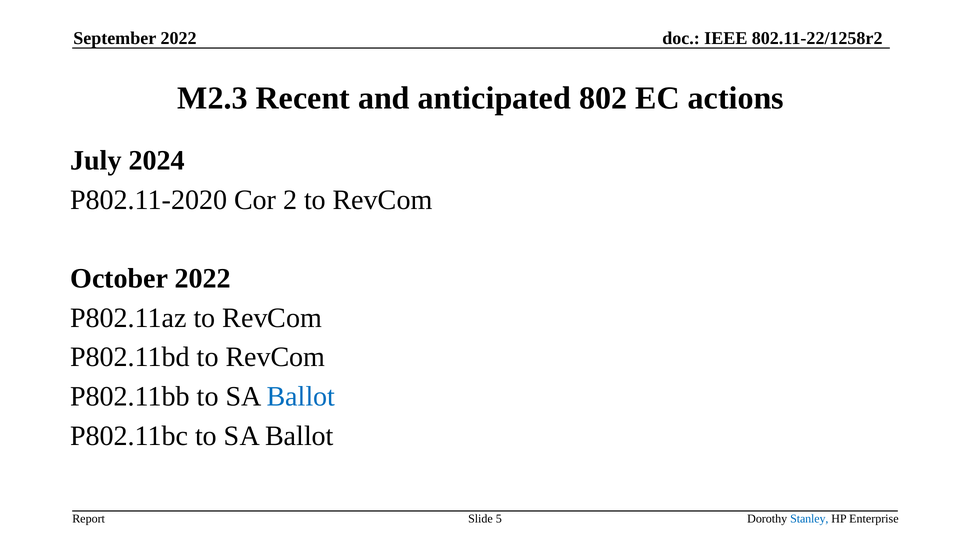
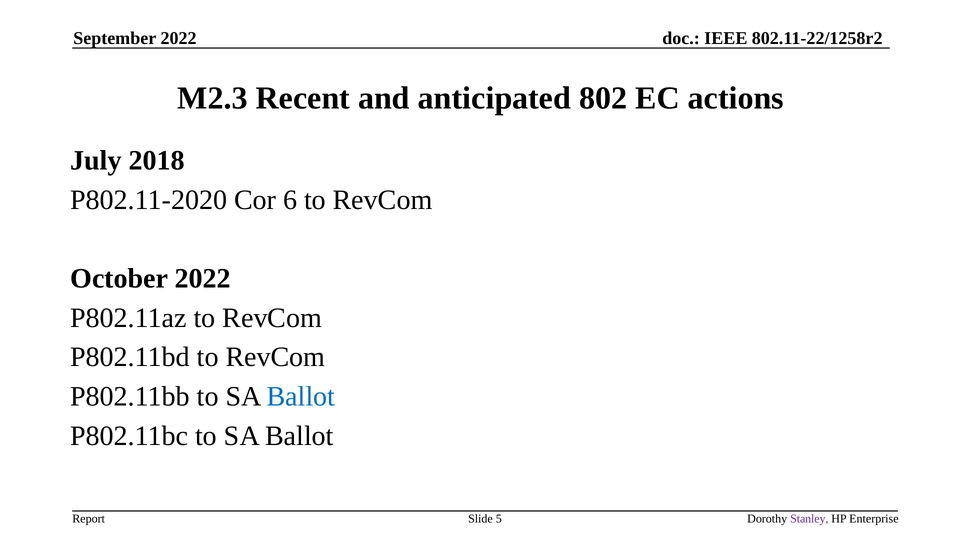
2024: 2024 -> 2018
2: 2 -> 6
Stanley colour: blue -> purple
